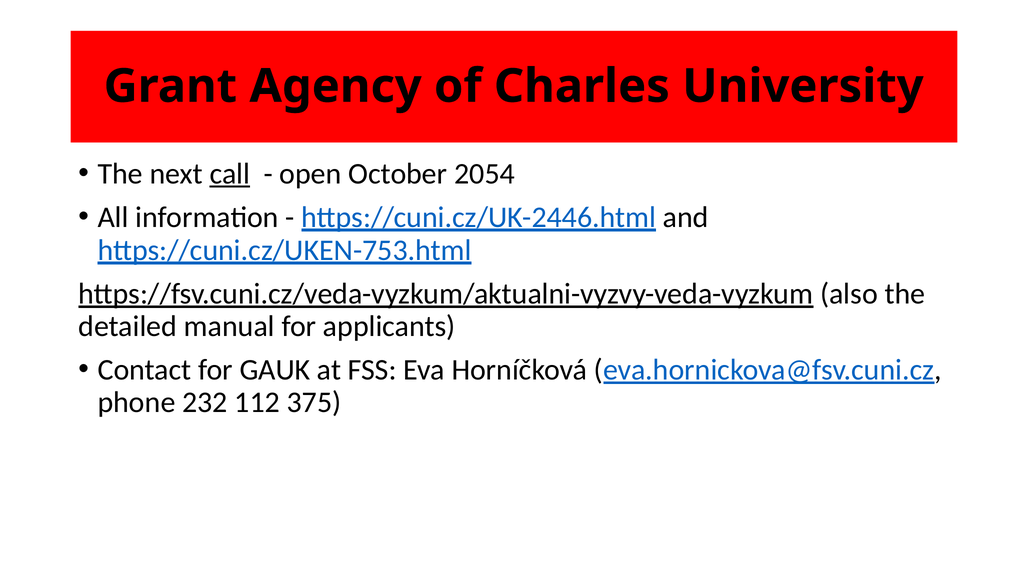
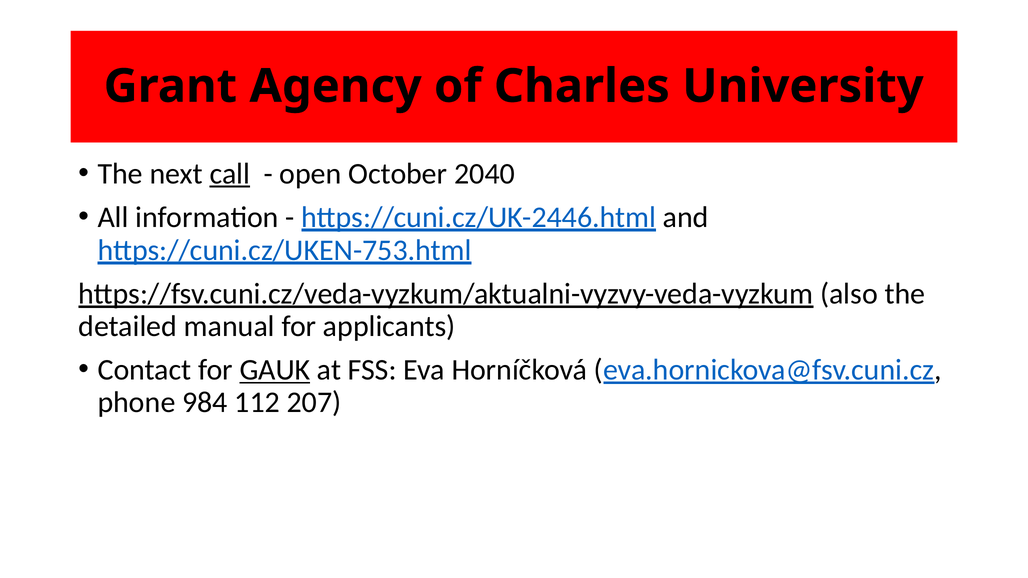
2054: 2054 -> 2040
GAUK underline: none -> present
232: 232 -> 984
375: 375 -> 207
